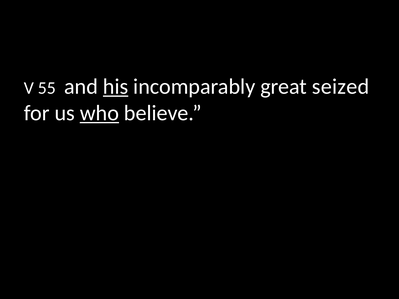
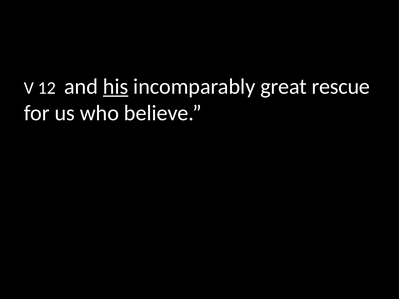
55: 55 -> 12
seized: seized -> rescue
who underline: present -> none
